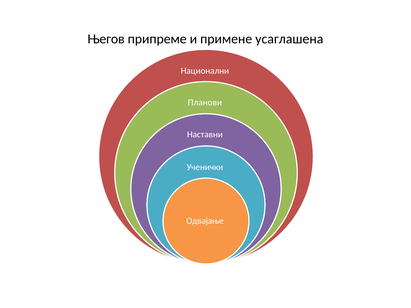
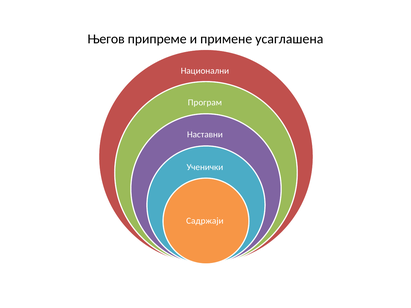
Планови: Планови -> Програм
Одвајање: Одвајање -> Садржаји
